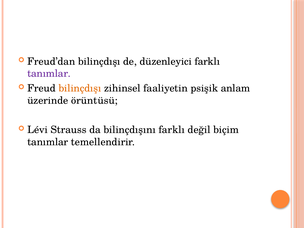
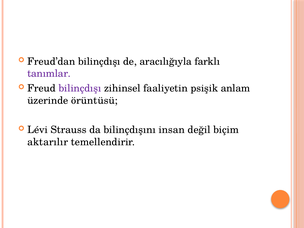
düzenleyici: düzenleyici -> aracılığıyla
bilinçdışı at (80, 88) colour: orange -> purple
bilinçdışını farklı: farklı -> insan
tanımlar at (48, 142): tanımlar -> aktarılır
